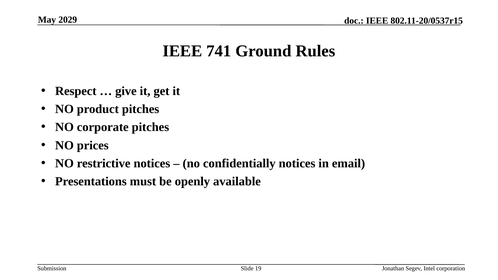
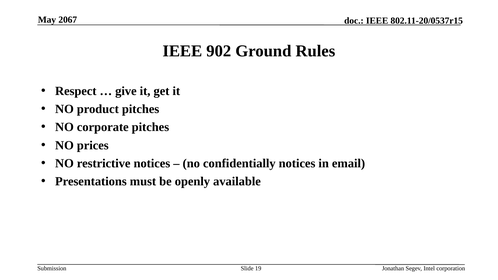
2029: 2029 -> 2067
741: 741 -> 902
